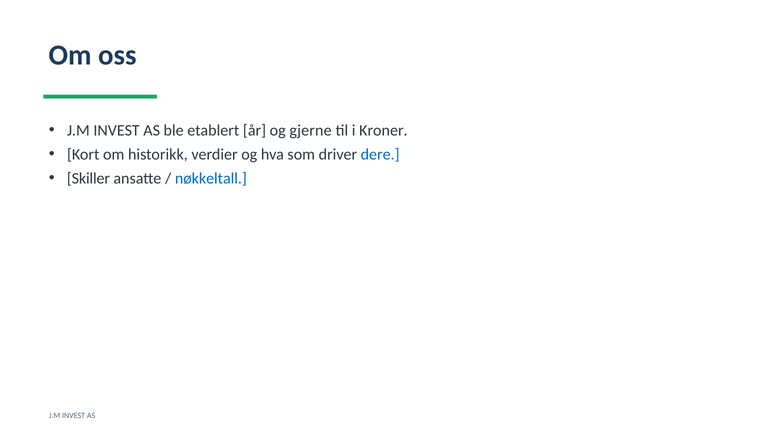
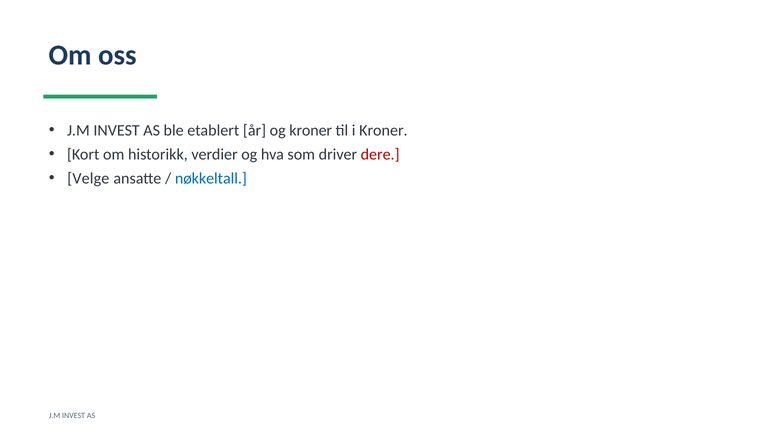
og gjerne: gjerne -> kroner
dere colour: blue -> red
Skiller: Skiller -> Velge
